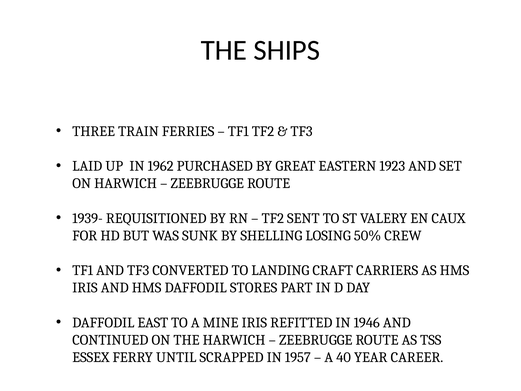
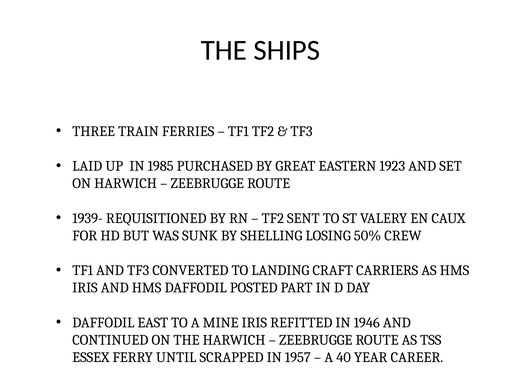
1962: 1962 -> 1985
STORES: STORES -> POSTED
